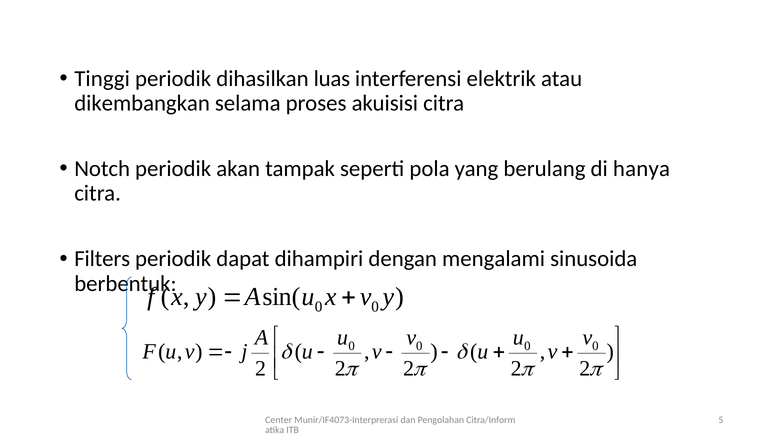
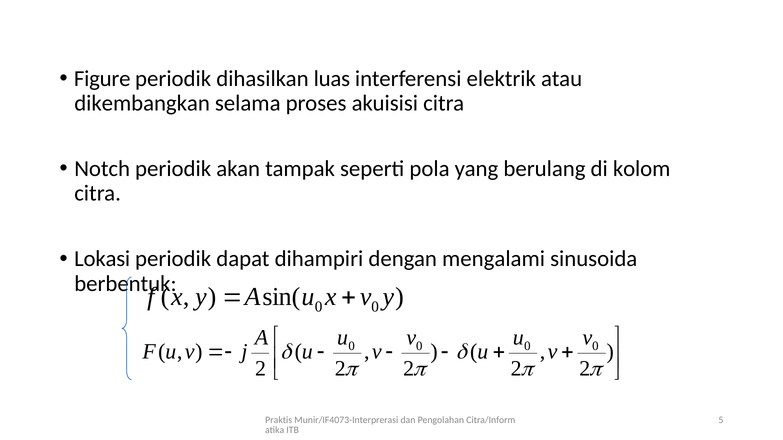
Tinggi: Tinggi -> Figure
hanya: hanya -> kolom
Filters: Filters -> Lokasi
Center: Center -> Praktis
